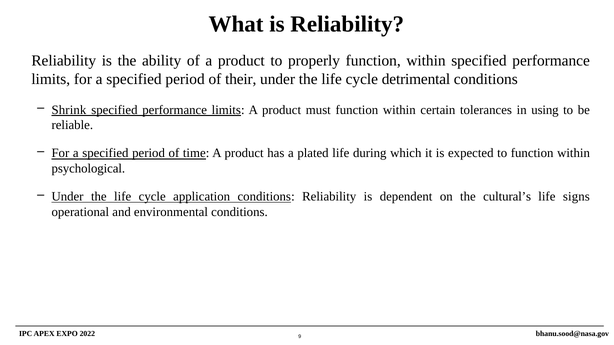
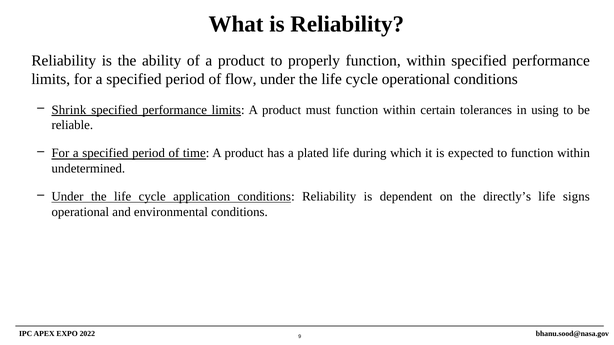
their: their -> flow
cycle detrimental: detrimental -> operational
psychological: psychological -> undetermined
cultural’s: cultural’s -> directly’s
